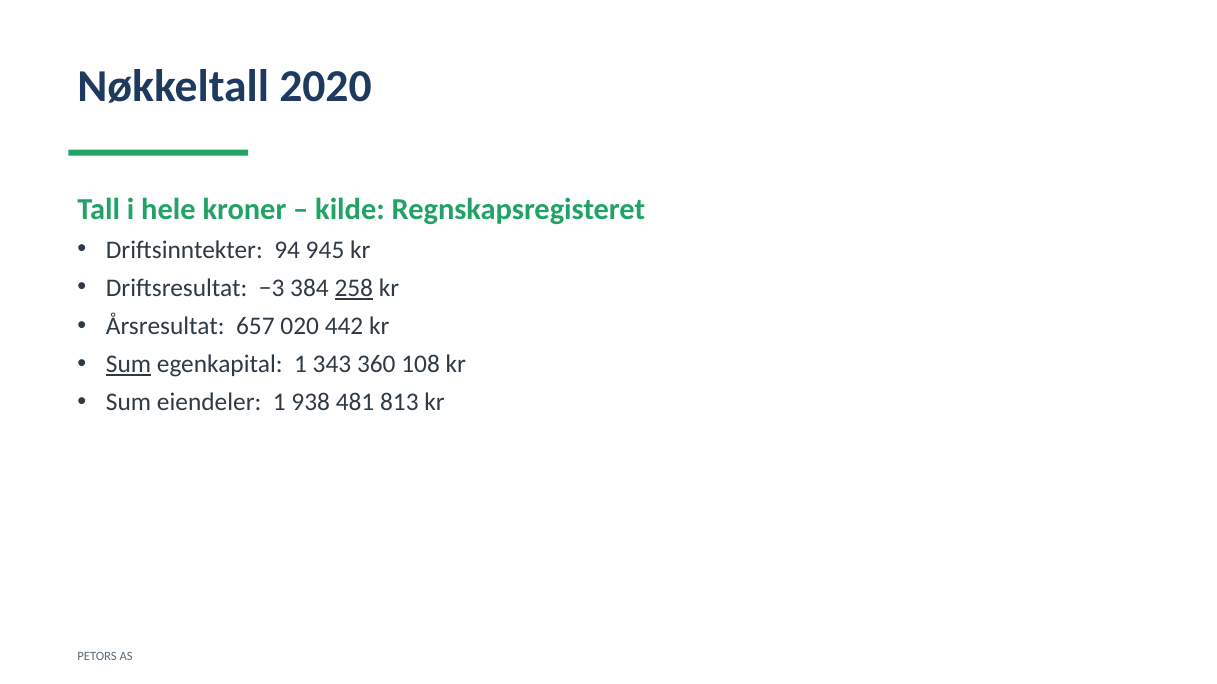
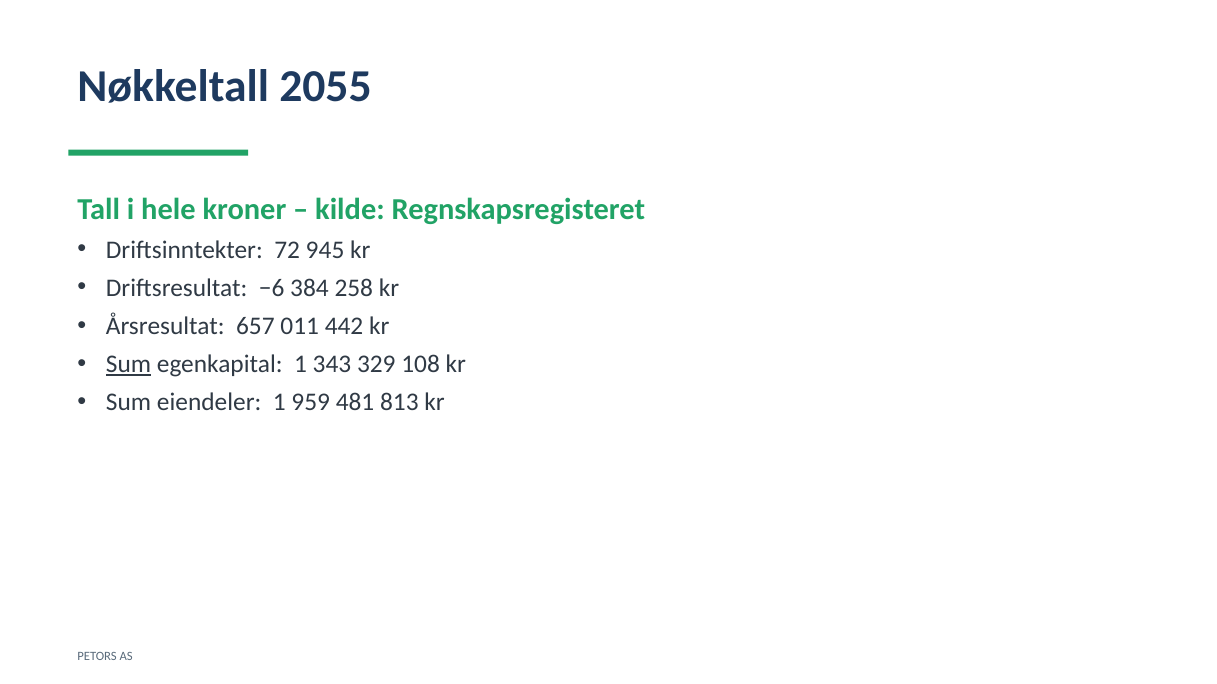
2020: 2020 -> 2055
94: 94 -> 72
−3: −3 -> −6
258 underline: present -> none
020: 020 -> 011
360: 360 -> 329
938: 938 -> 959
